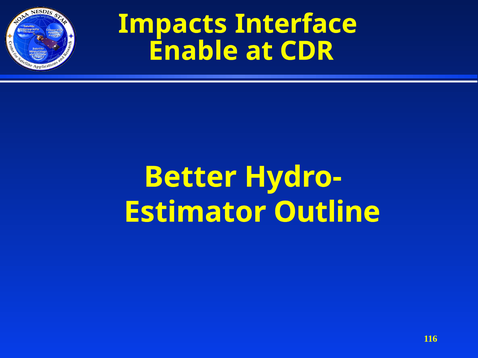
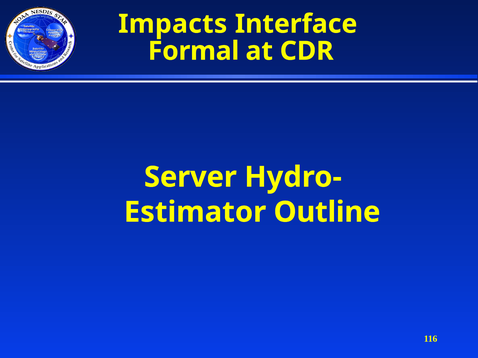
Enable: Enable -> Formal
Better: Better -> Server
